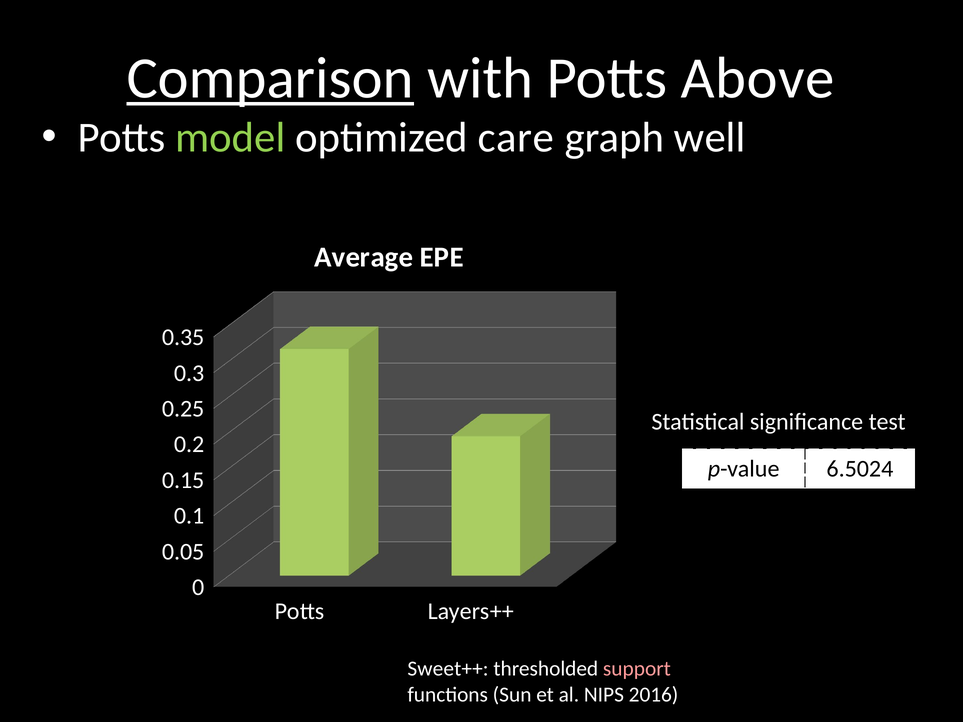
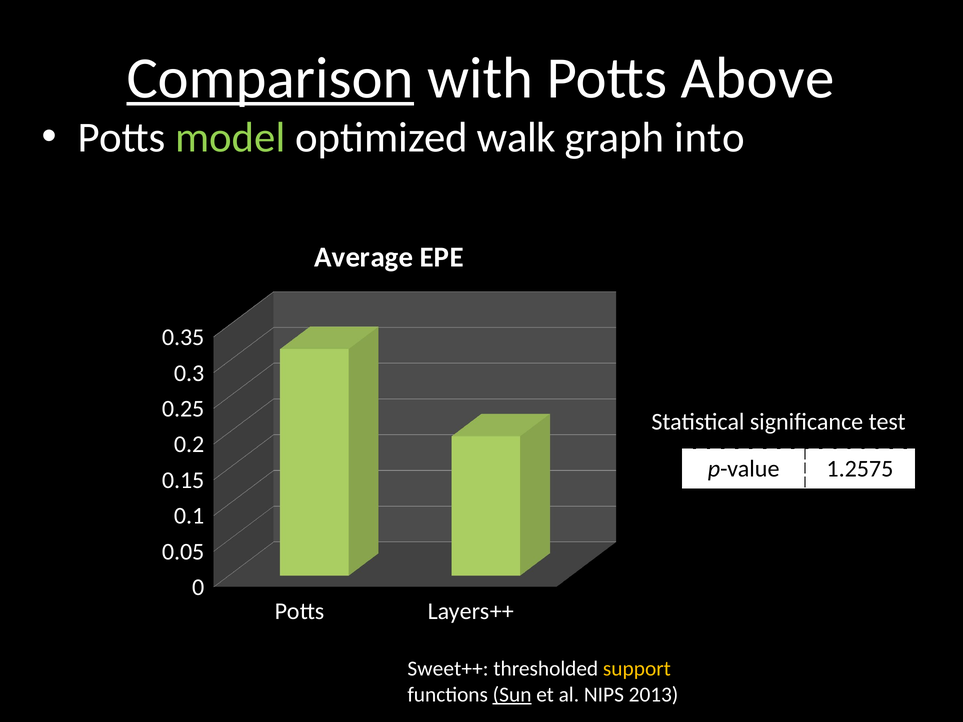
care: care -> walk
well: well -> into
6.5024: 6.5024 -> 1.2575
support colour: pink -> yellow
Sun underline: none -> present
2016: 2016 -> 2013
